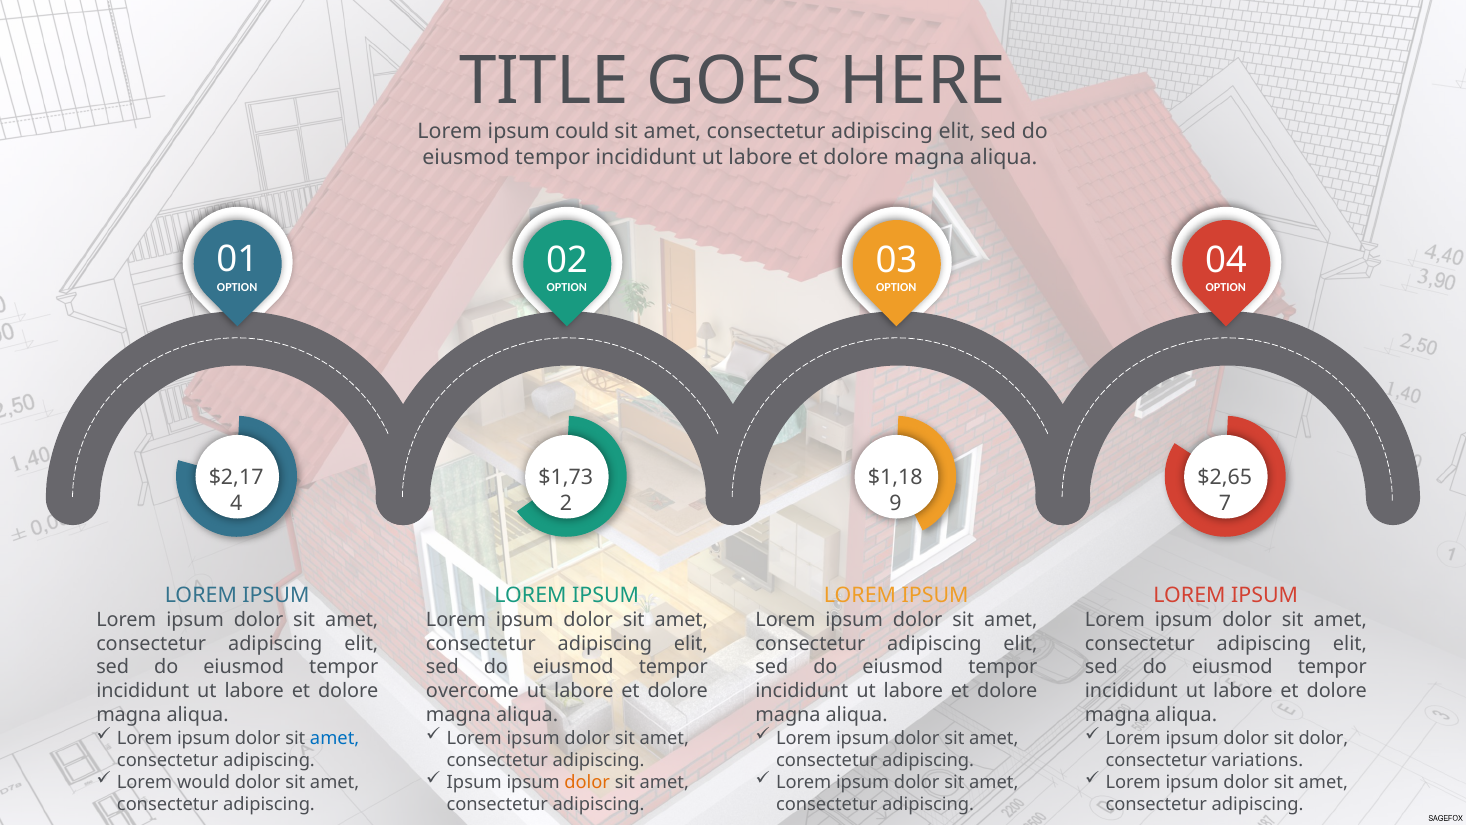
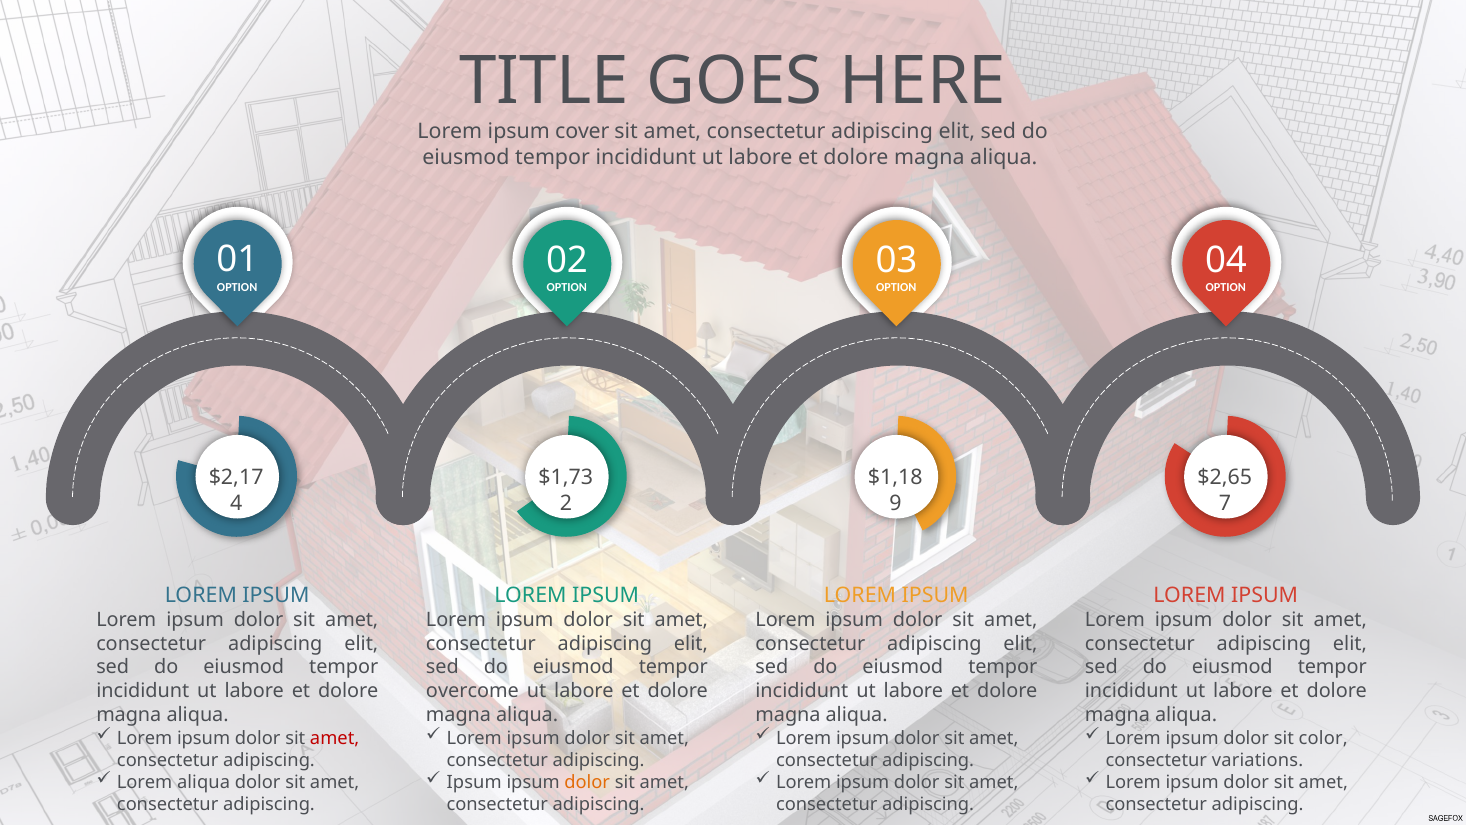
could: could -> cover
amet at (335, 738) colour: blue -> red
sit dolor: dolor -> color
Lorem would: would -> aliqua
